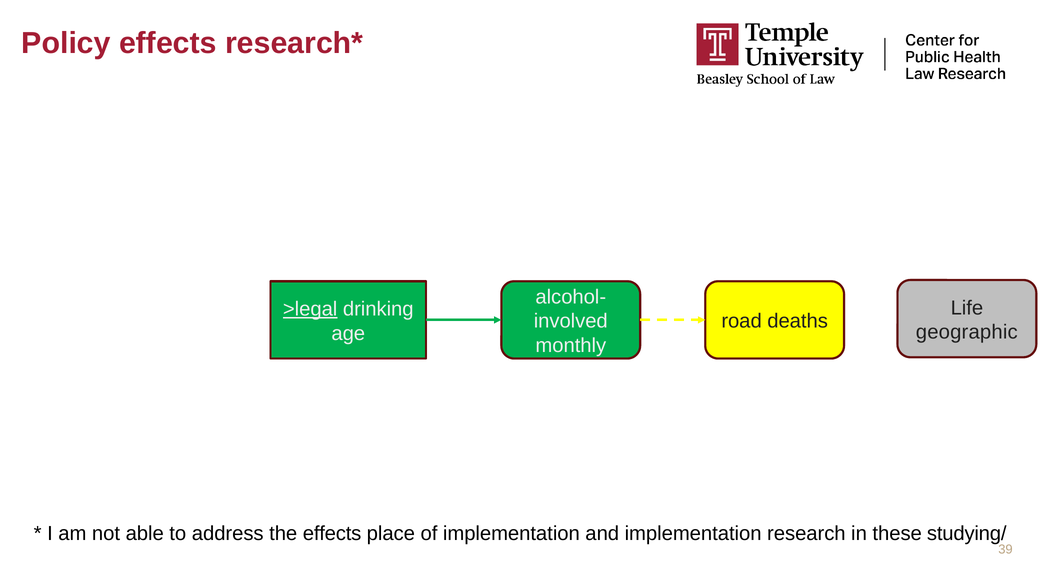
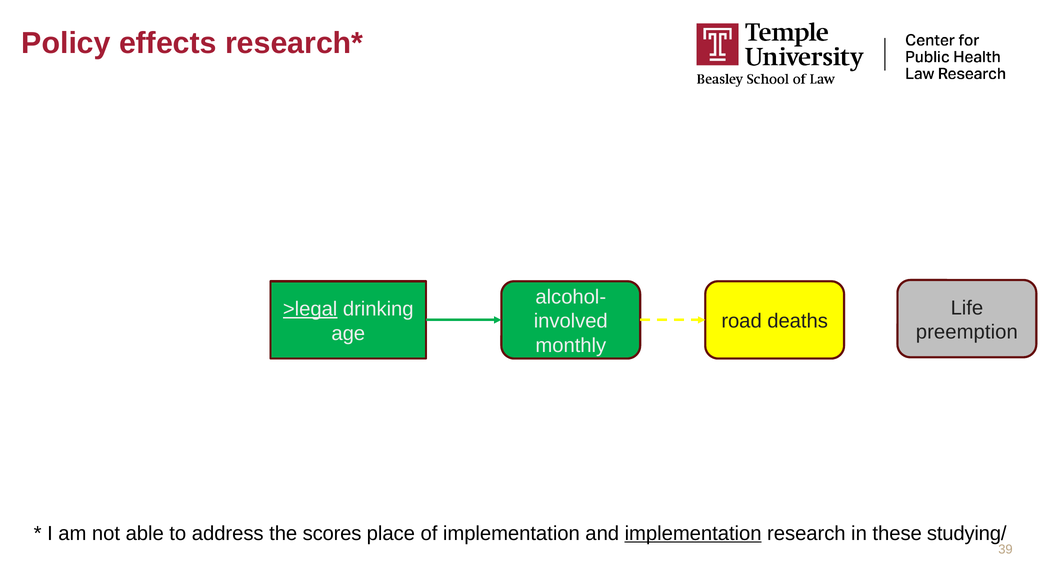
geographic: geographic -> preemption
the effects: effects -> scores
implementation at (693, 533) underline: none -> present
